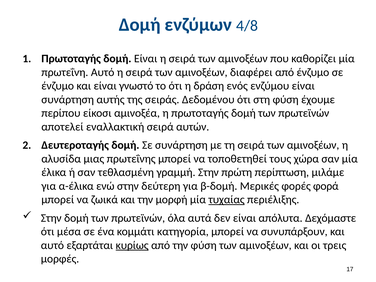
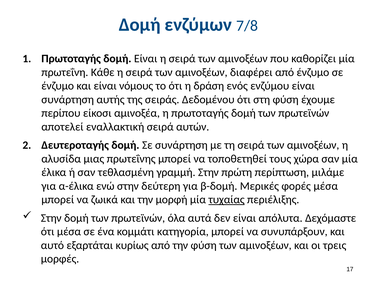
4/8: 4/8 -> 7/8
πρωτεΐνη Αυτό: Αυτό -> Κάθε
γνωστό: γνωστό -> νόμους
φορές φορά: φορά -> μέσα
κυρίως underline: present -> none
